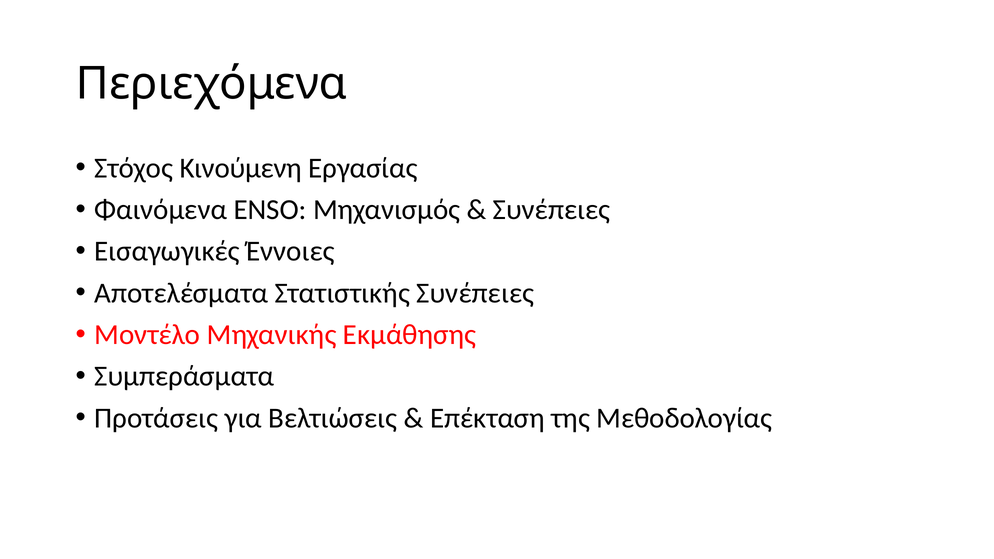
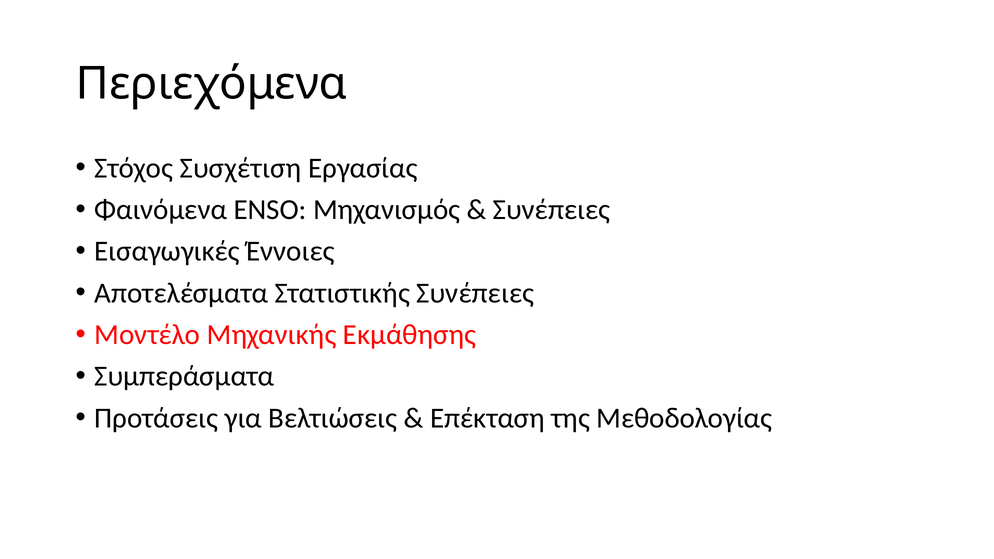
Κινούμενη: Κινούμενη -> Συσχέτιση
